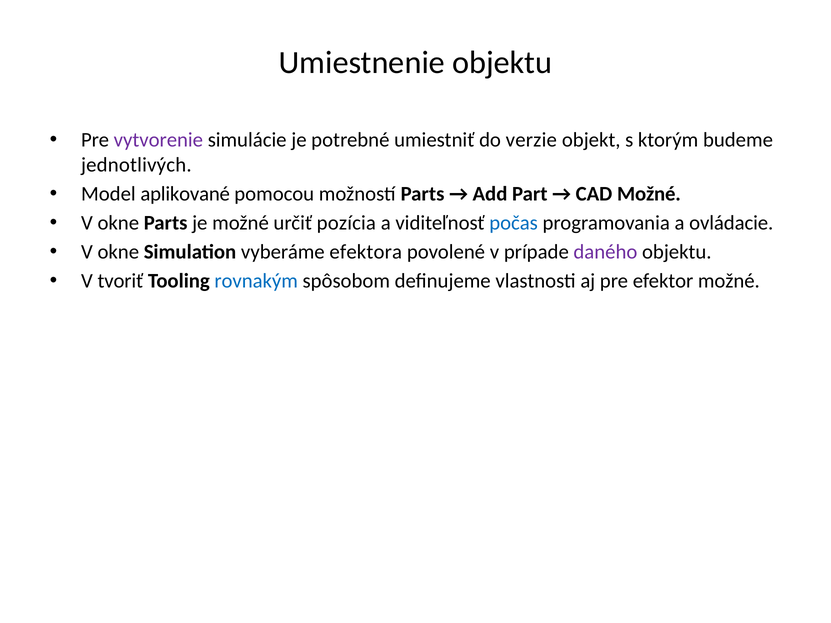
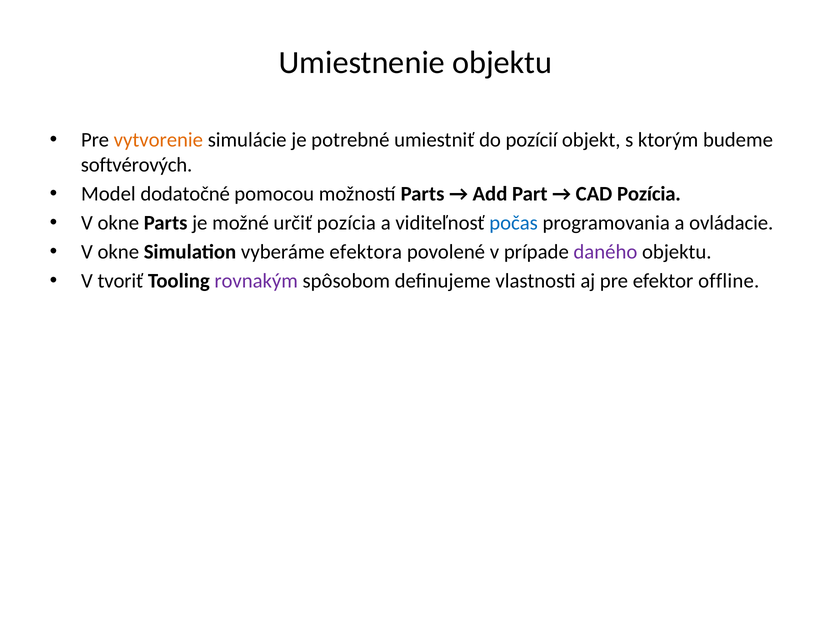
vytvorenie colour: purple -> orange
verzie: verzie -> pozícií
jednotlivých: jednotlivých -> softvérových
aplikované: aplikované -> dodatočné
CAD Možné: Možné -> Pozícia
rovnakým colour: blue -> purple
efektor možné: možné -> offline
